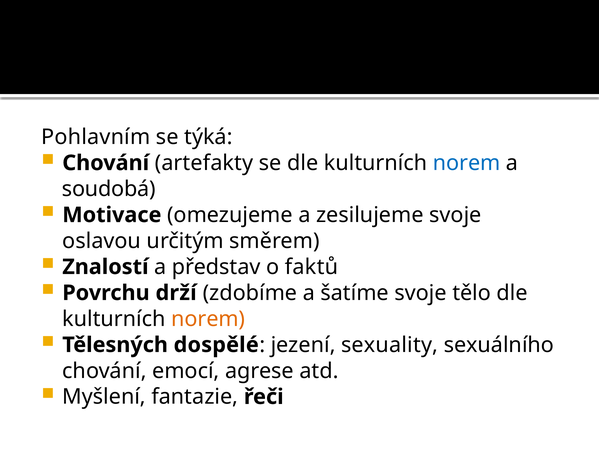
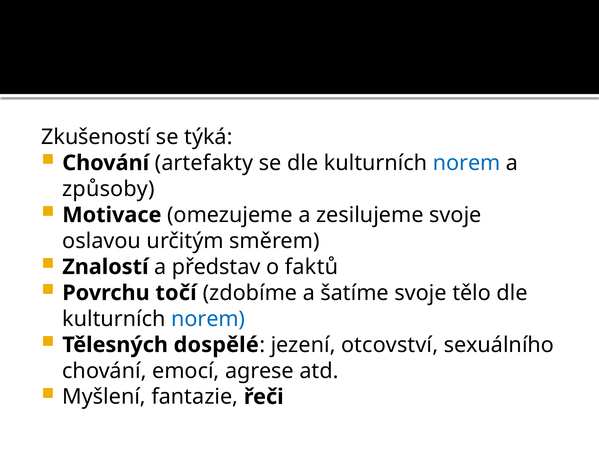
Pohlavním: Pohlavním -> Zkušeností
soudobá: soudobá -> způsoby
drží: drží -> točí
norem at (208, 318) colour: orange -> blue
sexuality: sexuality -> otcovství
